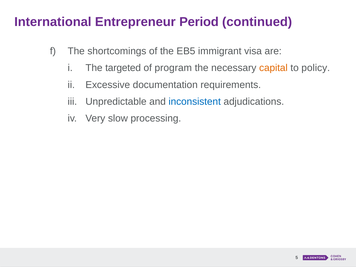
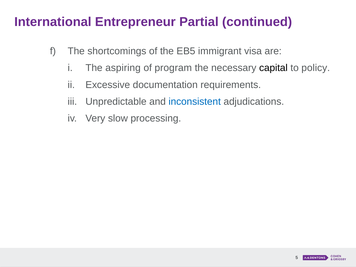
Period: Period -> Partial
targeted: targeted -> aspiring
capital colour: orange -> black
